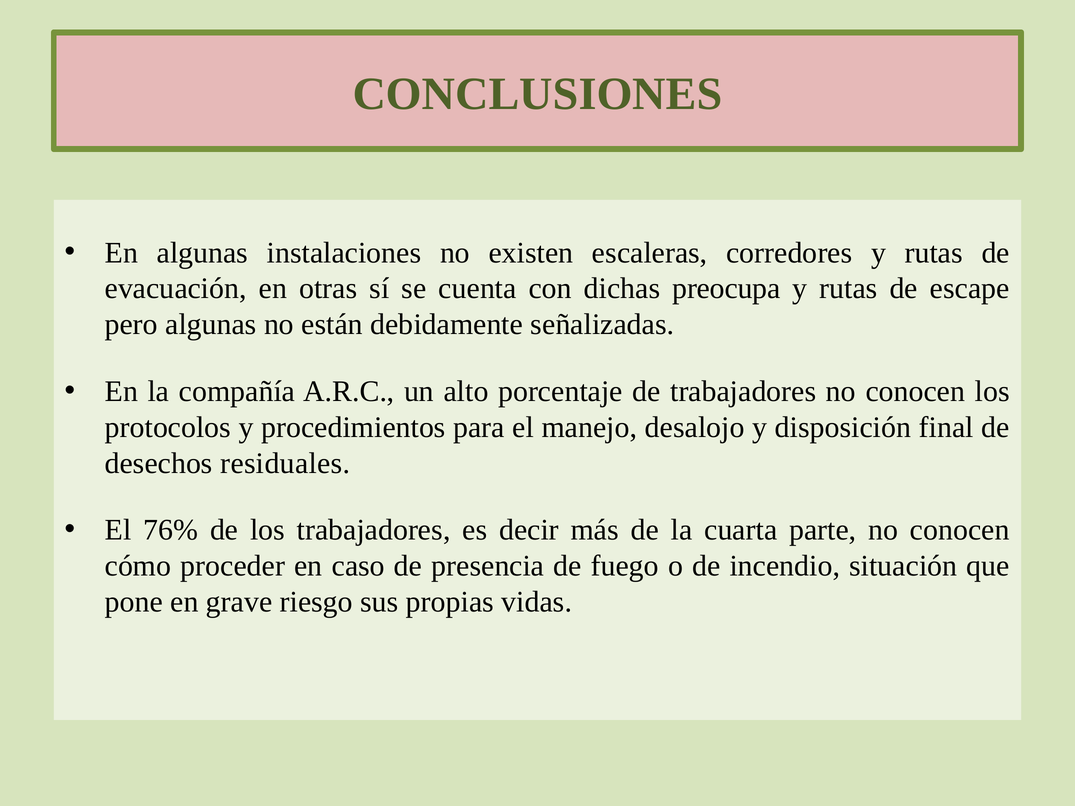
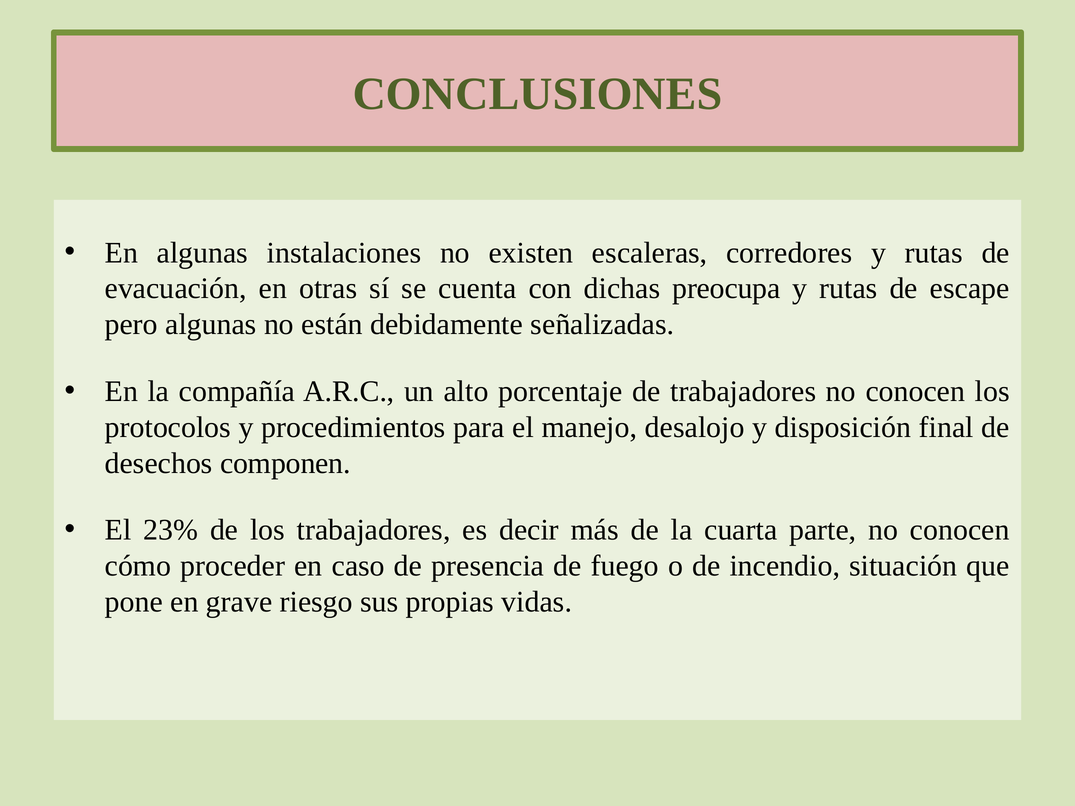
residuales: residuales -> componen
76%: 76% -> 23%
